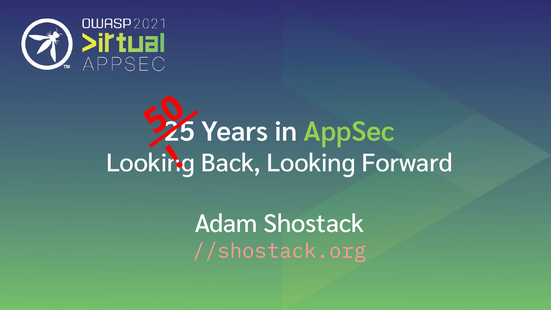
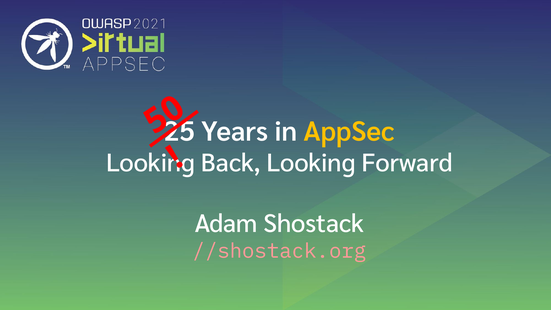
AppSec colour: light green -> yellow
